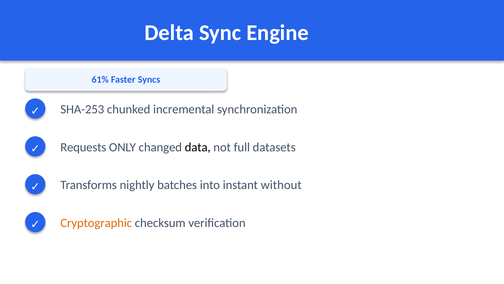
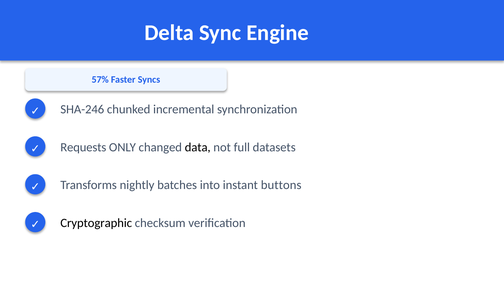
61%: 61% -> 57%
SHA-253: SHA-253 -> SHA-246
without: without -> buttons
Cryptographic colour: orange -> black
